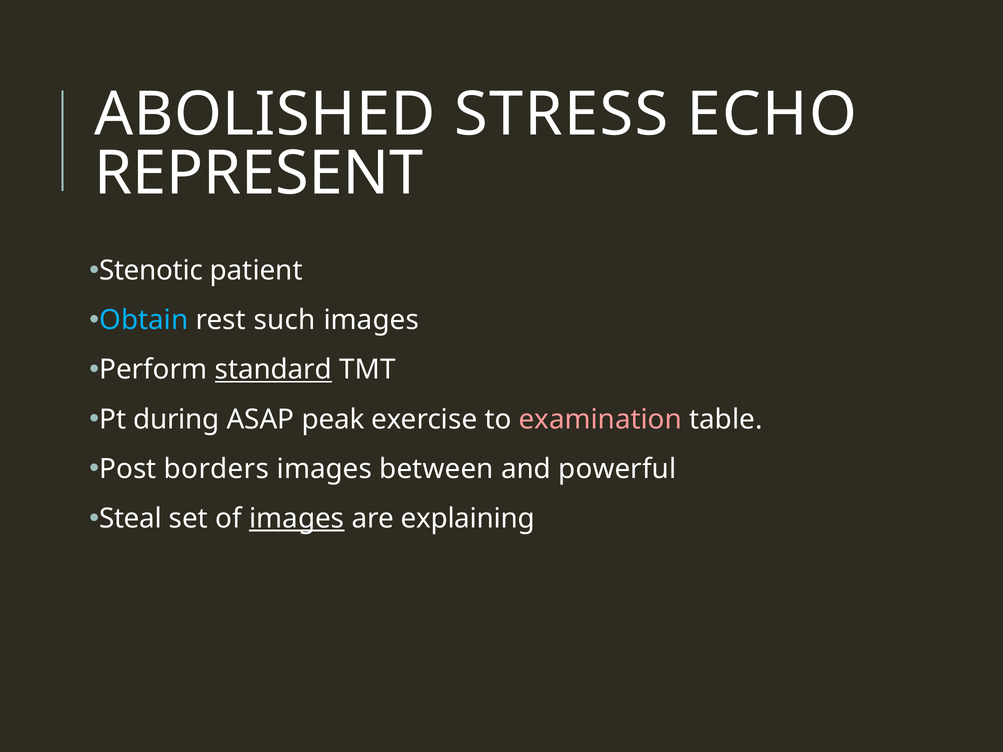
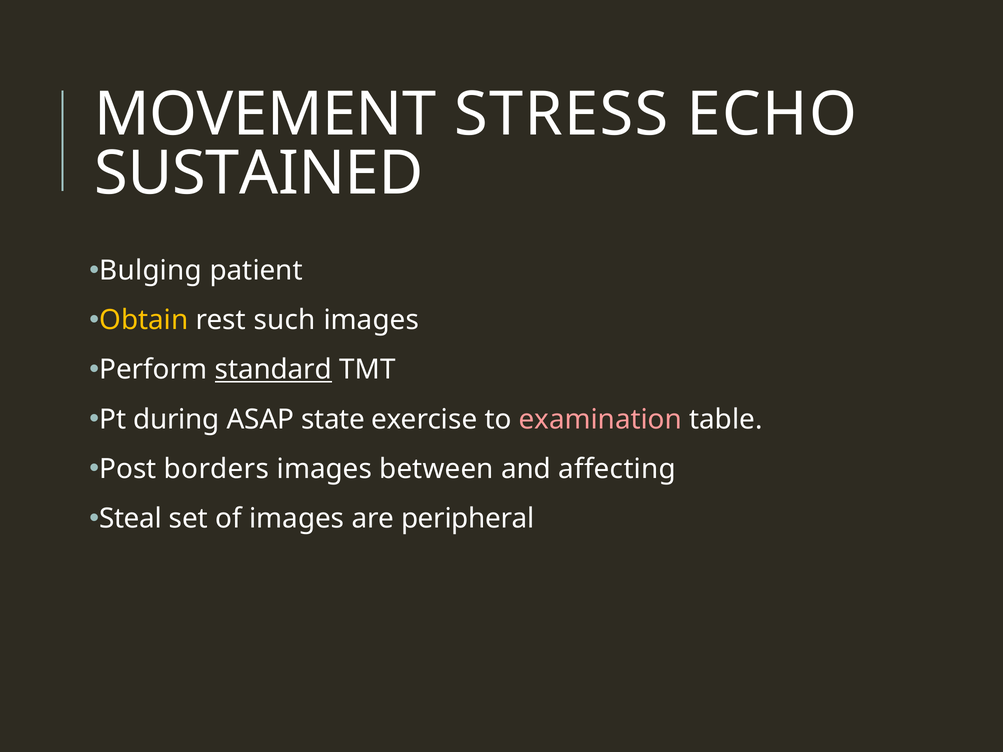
ABOLISHED: ABOLISHED -> MOVEMENT
REPRESENT: REPRESENT -> SUSTAINED
Stenotic: Stenotic -> Bulging
Obtain colour: light blue -> yellow
peak: peak -> state
powerful: powerful -> affecting
images at (297, 519) underline: present -> none
explaining: explaining -> peripheral
